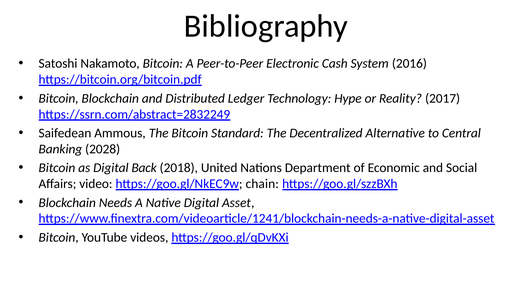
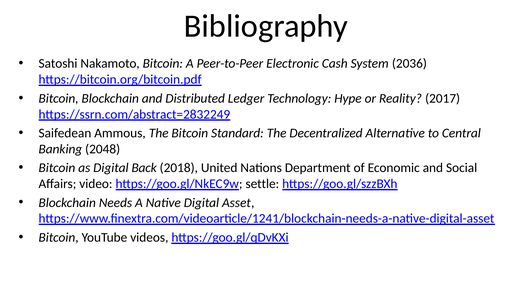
2016: 2016 -> 2036
2028: 2028 -> 2048
chain: chain -> settle
